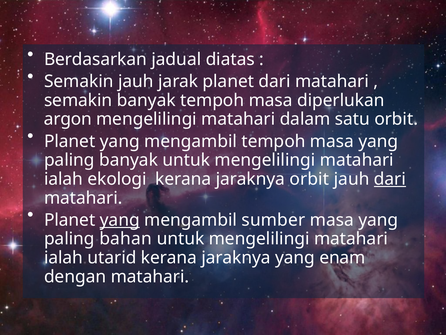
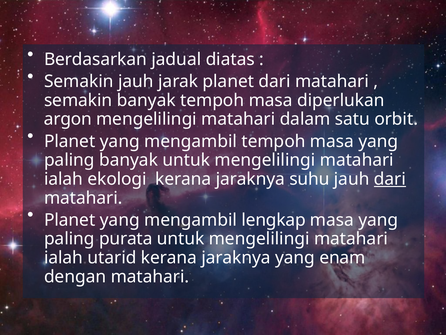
jaraknya orbit: orbit -> suhu
yang at (120, 220) underline: present -> none
sumber: sumber -> lengkap
bahan: bahan -> purata
